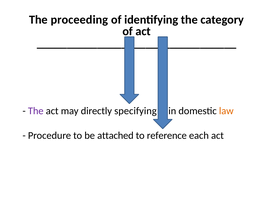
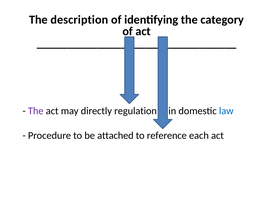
proceeding: proceeding -> description
specifying: specifying -> regulation
law colour: orange -> blue
